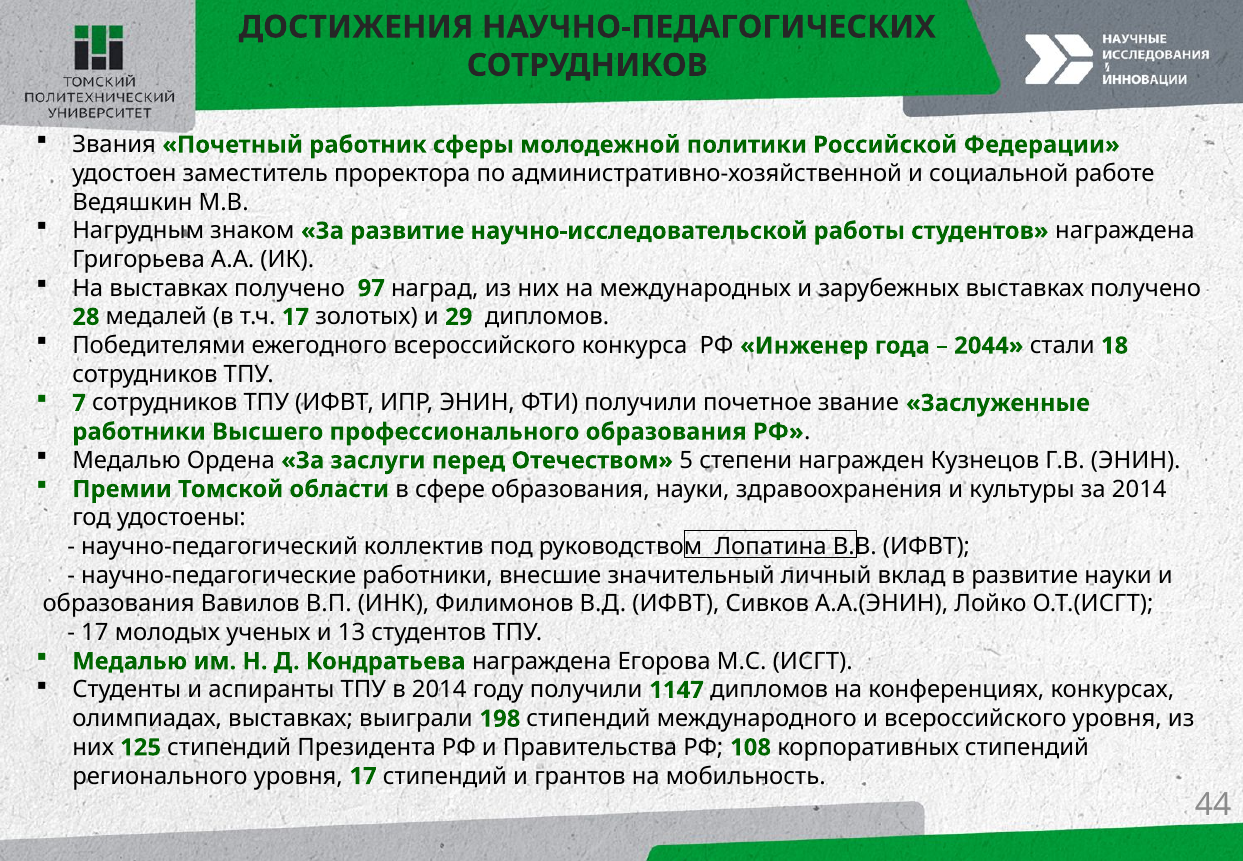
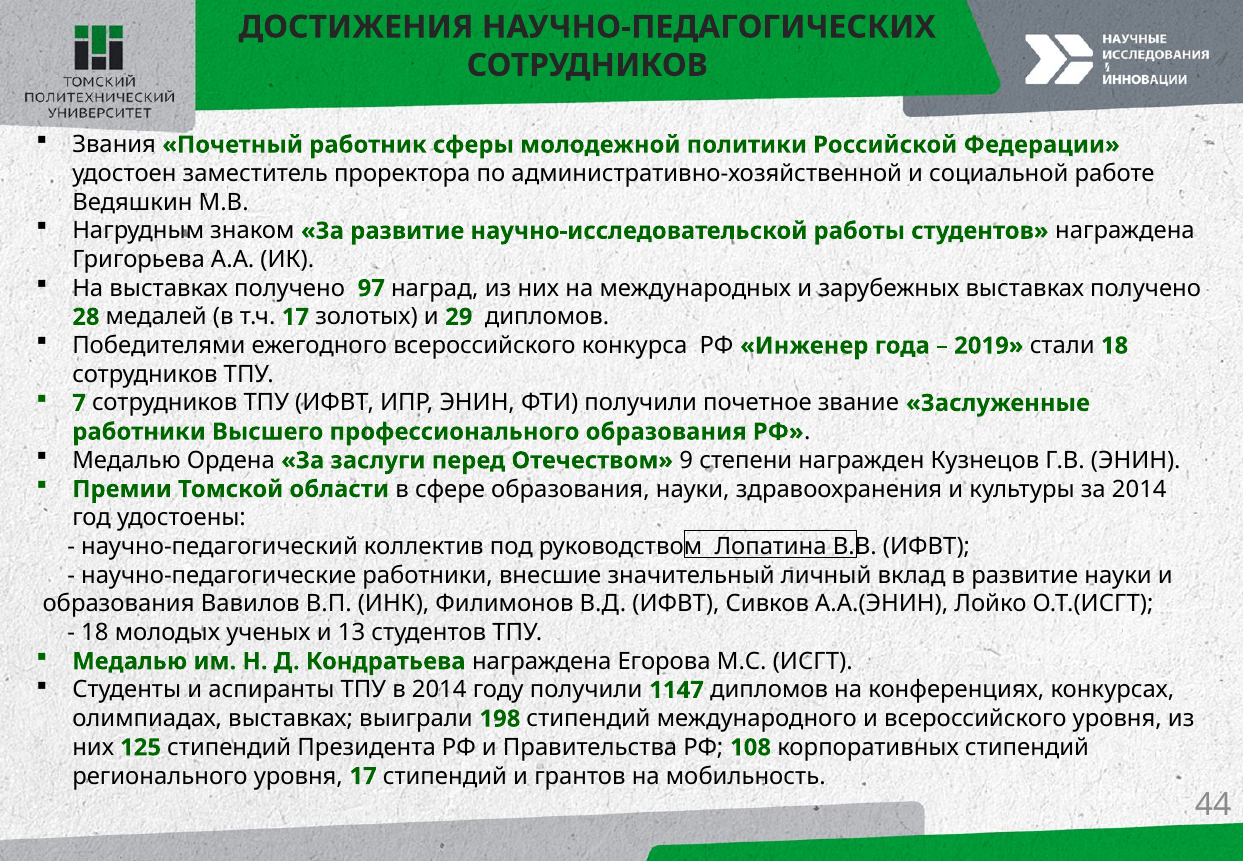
2044: 2044 -> 2019
5: 5 -> 9
17 at (95, 632): 17 -> 18
